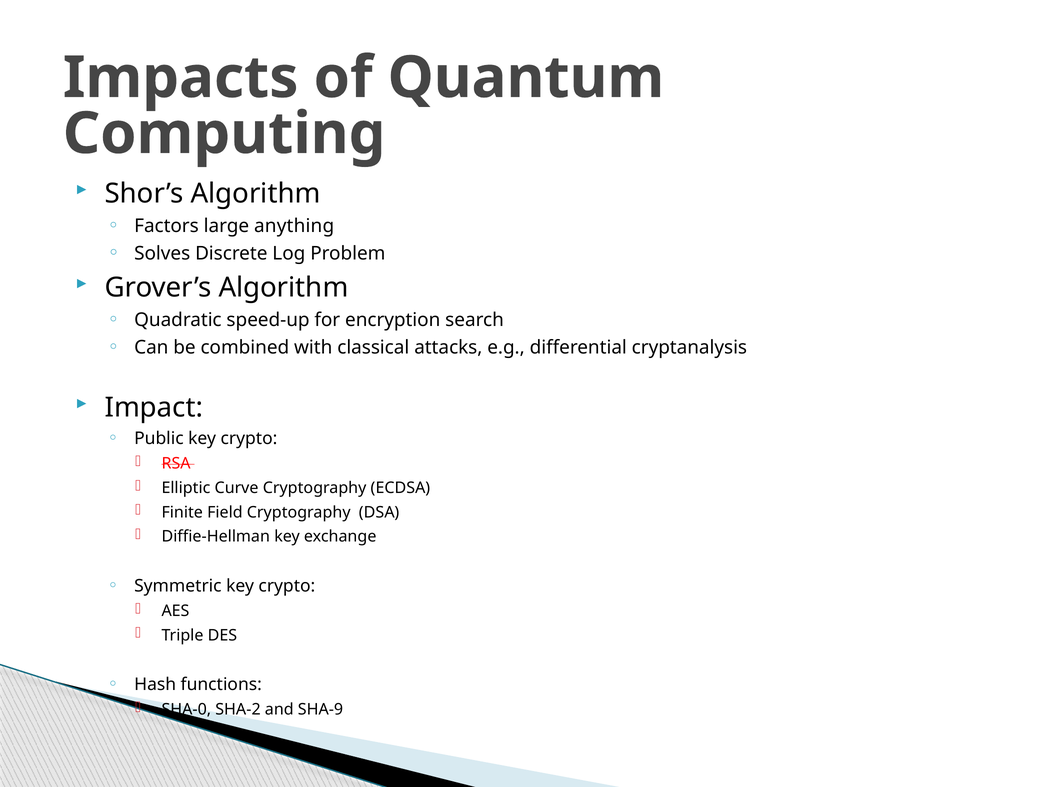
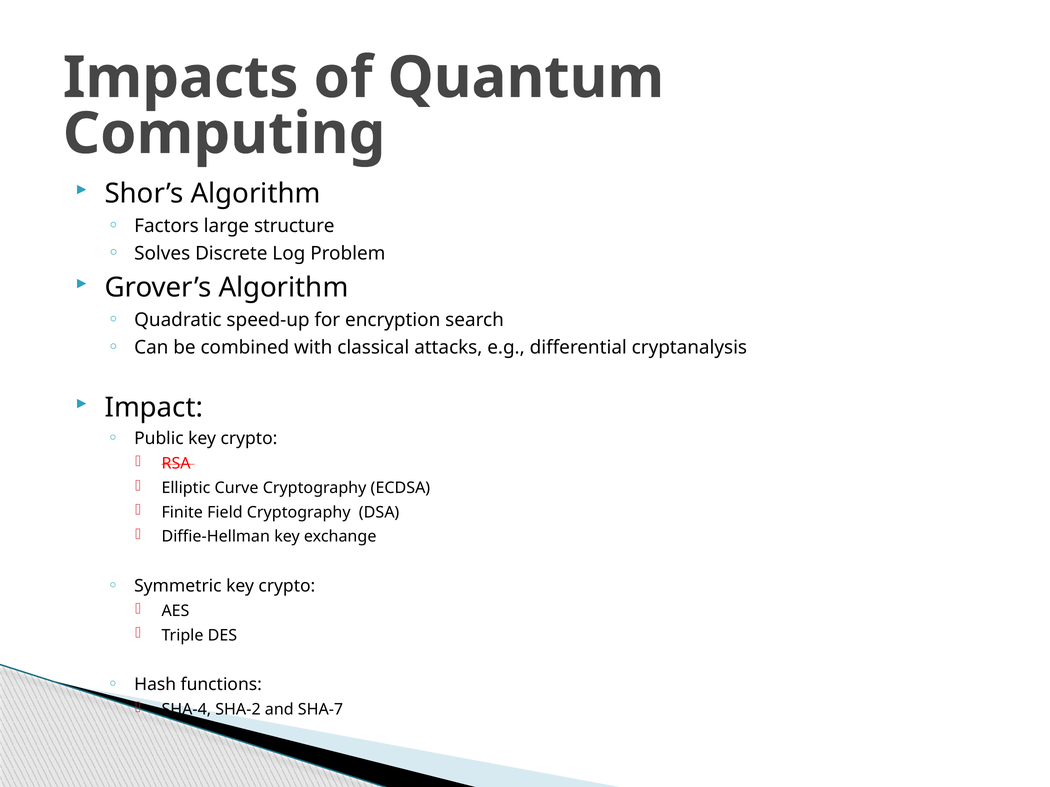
anything: anything -> structure
SHA-0: SHA-0 -> SHA-4
SHA-9: SHA-9 -> SHA-7
